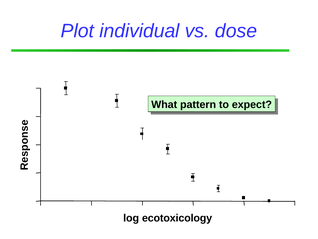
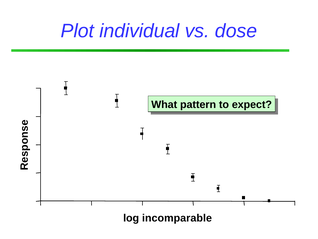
ecotoxicology: ecotoxicology -> incomparable
